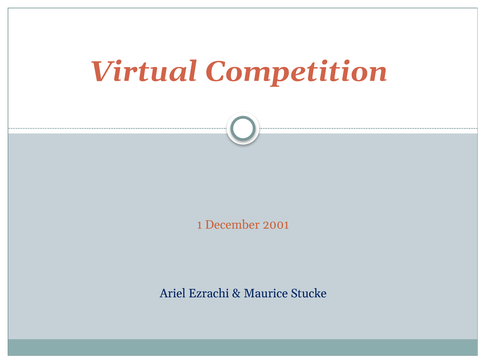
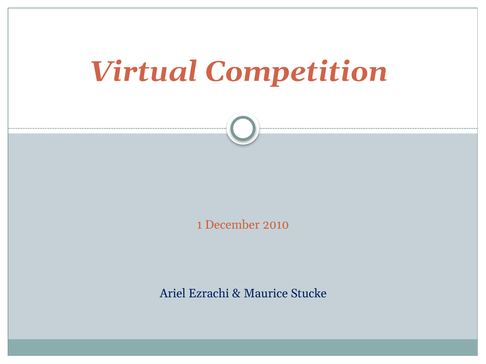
2001: 2001 -> 2010
